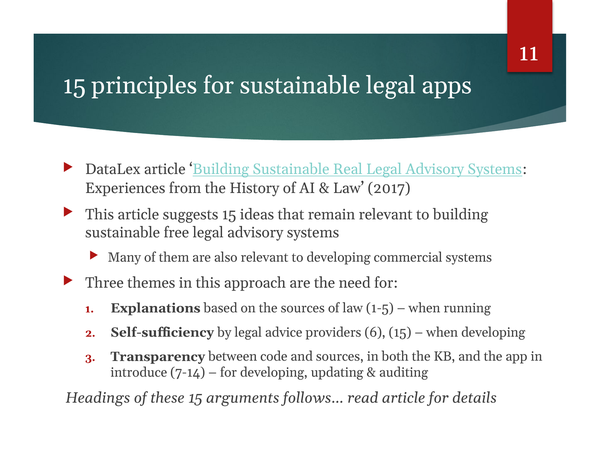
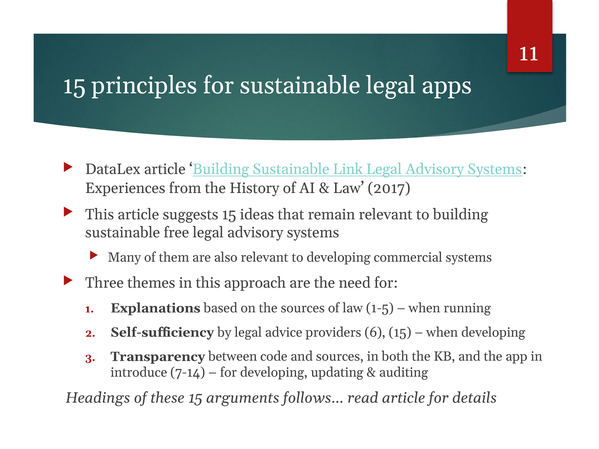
Real: Real -> Link
